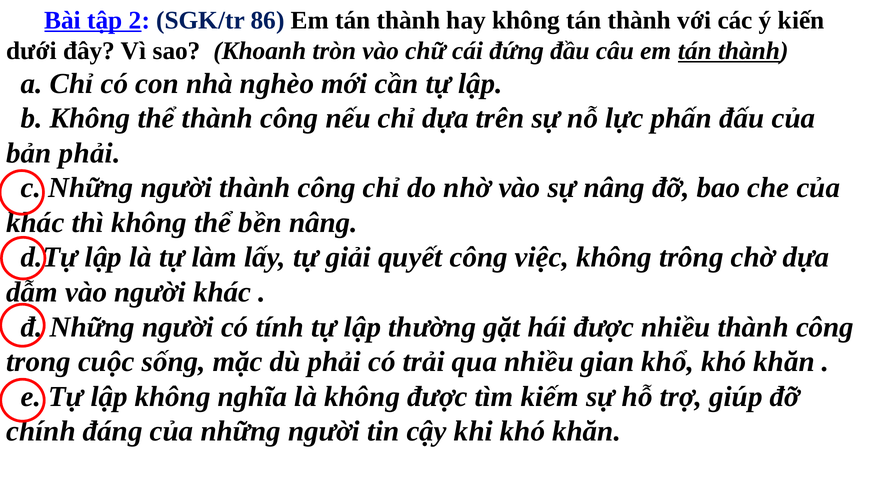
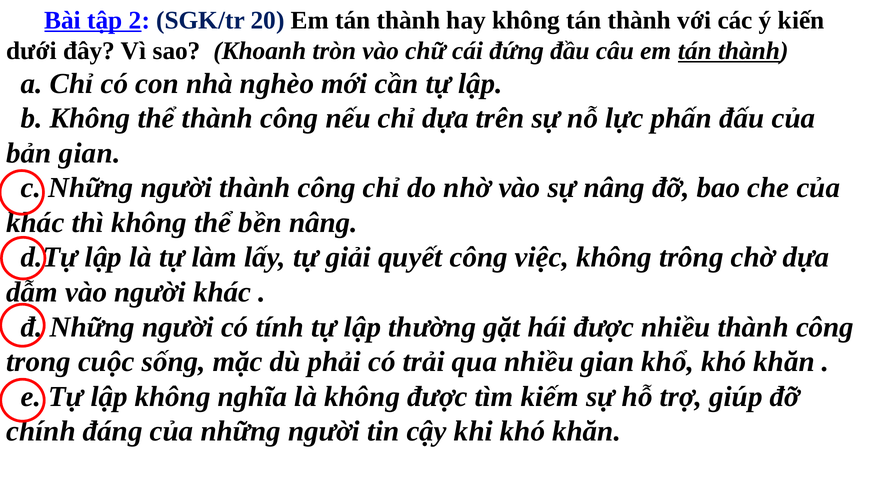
86: 86 -> 20
bản phải: phải -> gian
